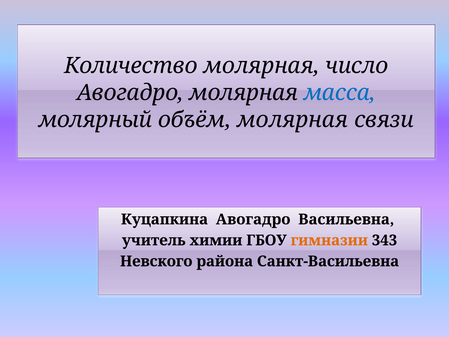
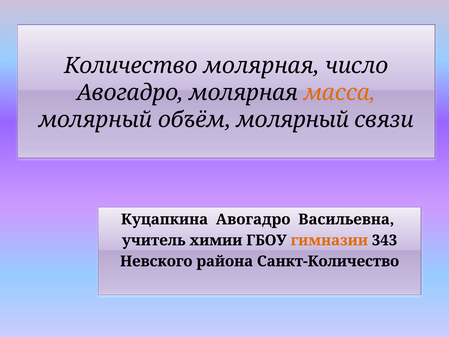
масса colour: blue -> orange
объём молярная: молярная -> молярный
Санкт-Васильевна: Санкт-Васильевна -> Санкт-Количество
